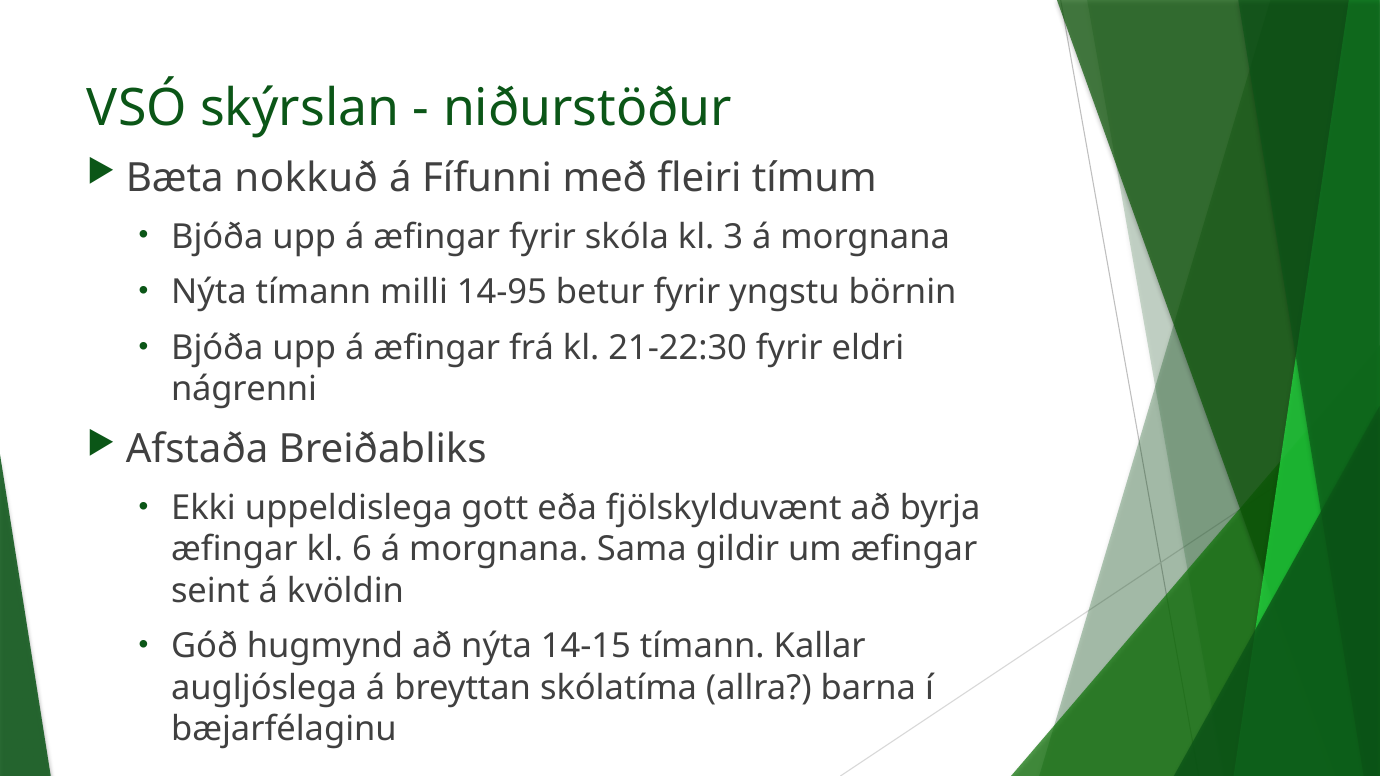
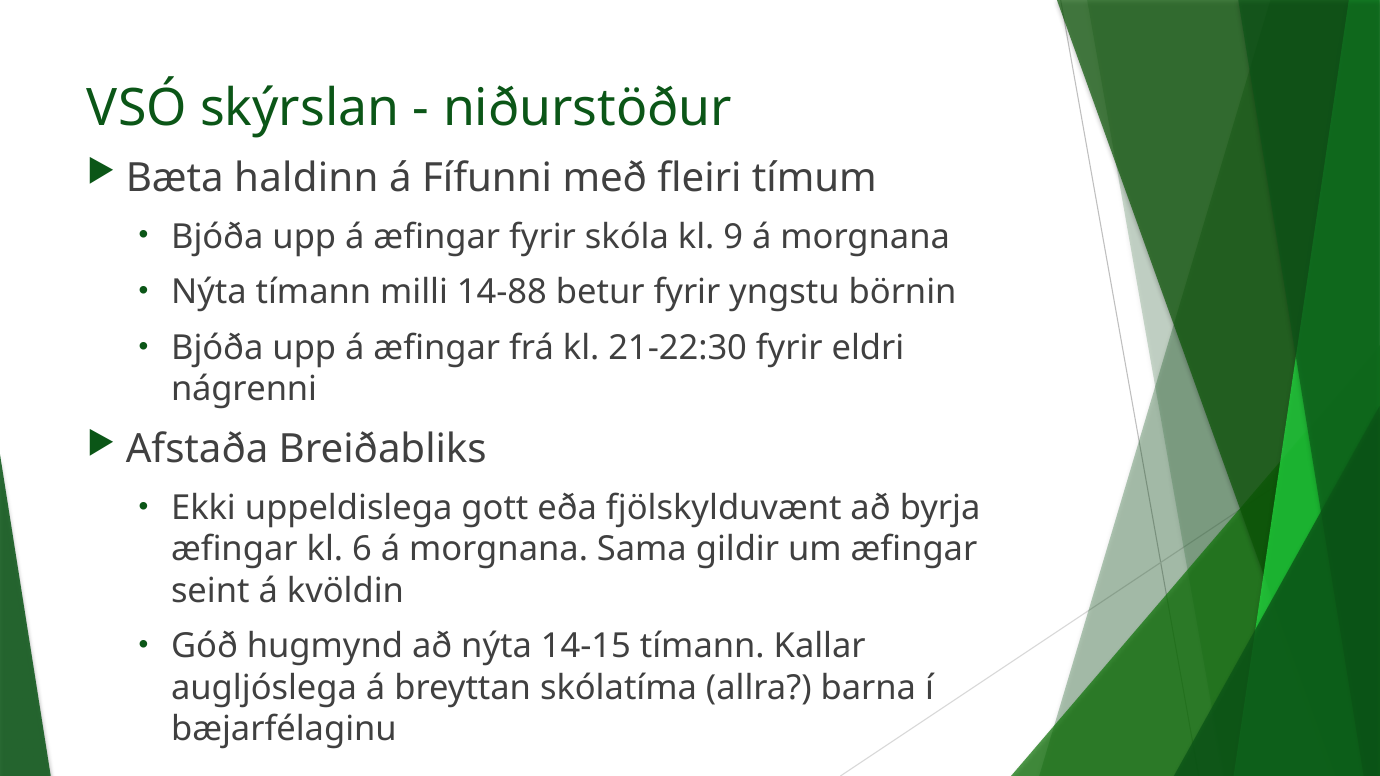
nokkuð: nokkuð -> haldinn
3: 3 -> 9
14-95: 14-95 -> 14-88
